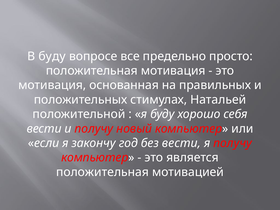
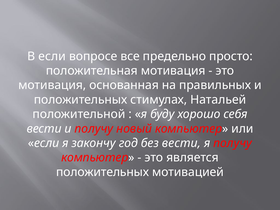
В буду: буду -> если
положительная at (103, 172): положительная -> положительных
